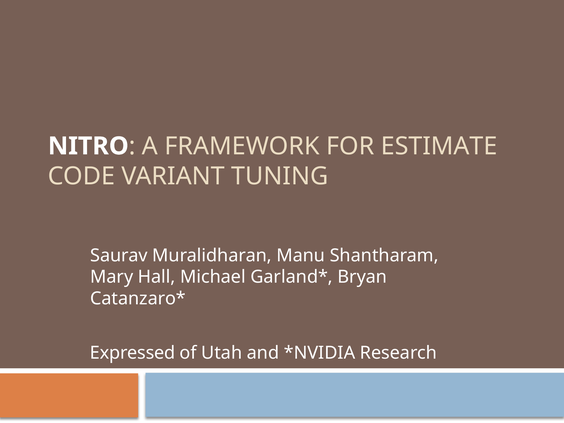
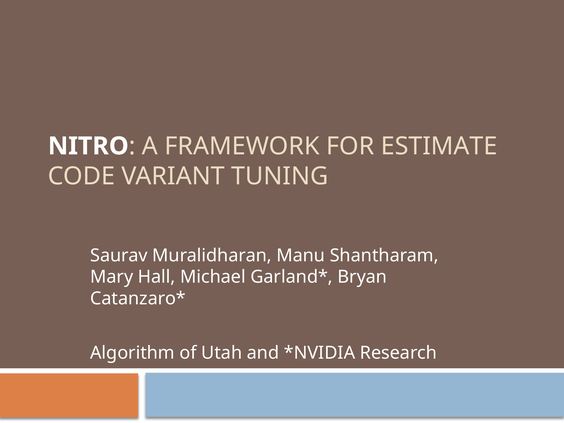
Expressed: Expressed -> Algorithm
